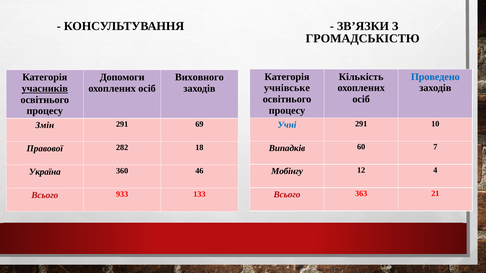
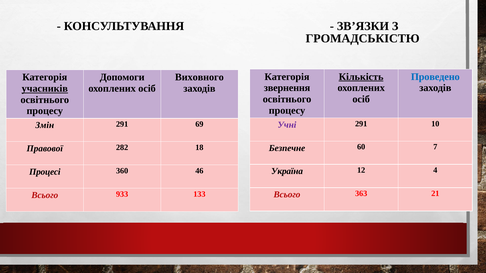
Кількість underline: none -> present
учнівське: учнівське -> звернення
Учні colour: blue -> purple
Випадків: Випадків -> Безпечне
Мобінгу: Мобінгу -> Україна
Україна: Україна -> Процесі
